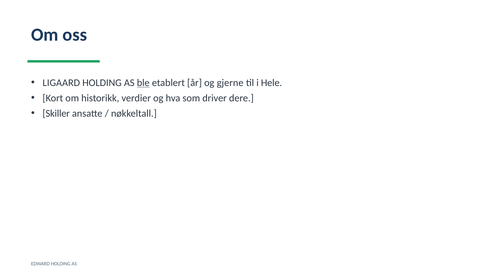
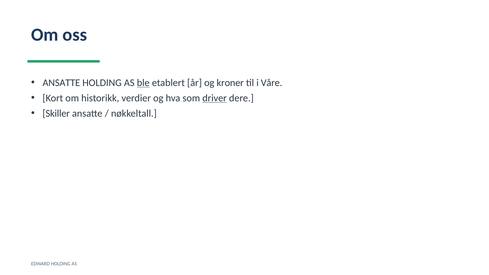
LIGAARD at (61, 83): LIGAARD -> ANSATTE
gjerne: gjerne -> kroner
Hele: Hele -> Våre
driver underline: none -> present
